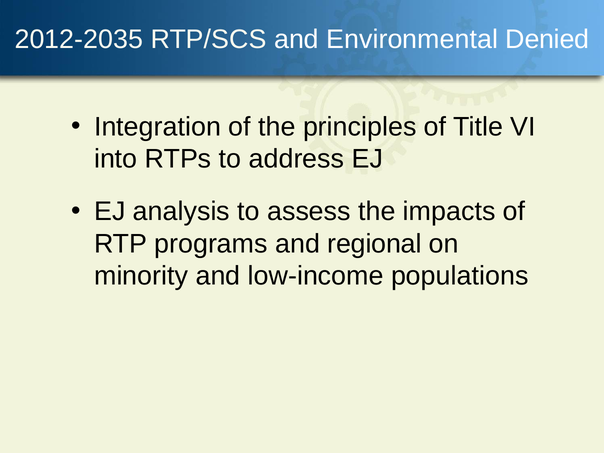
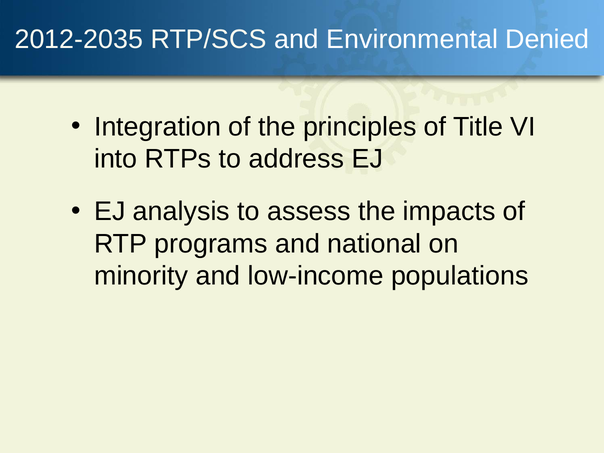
regional: regional -> national
